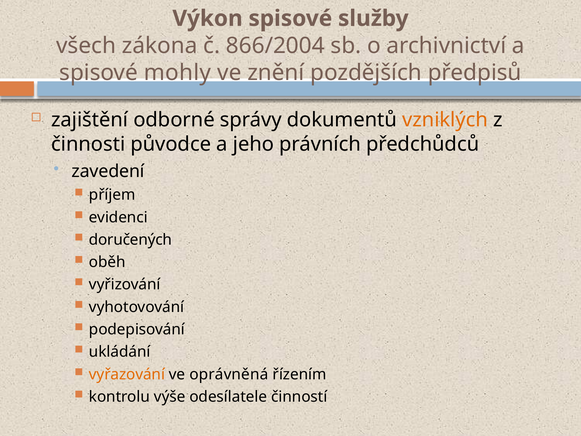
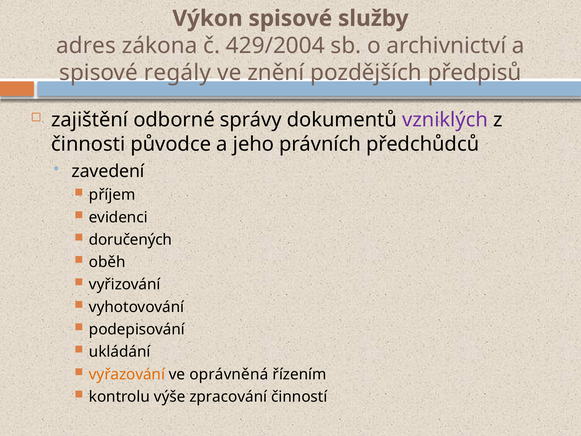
všech: všech -> adres
866/2004: 866/2004 -> 429/2004
mohly: mohly -> regály
vzniklých colour: orange -> purple
odesílatele: odesílatele -> zpracování
